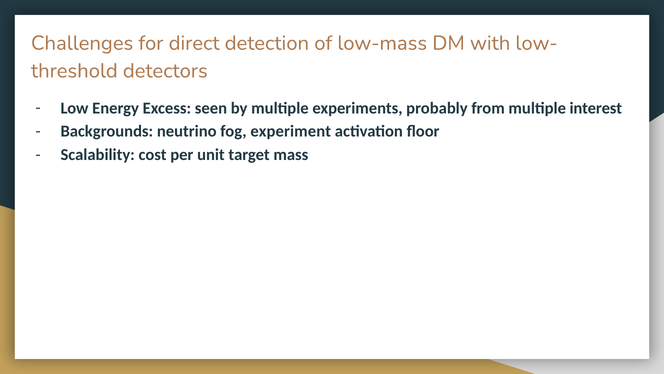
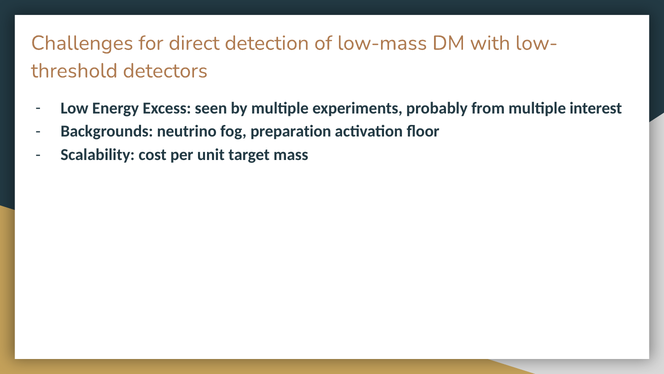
experiment: experiment -> preparation
